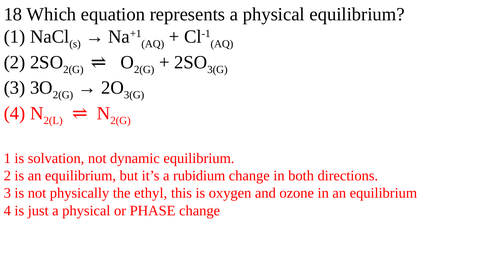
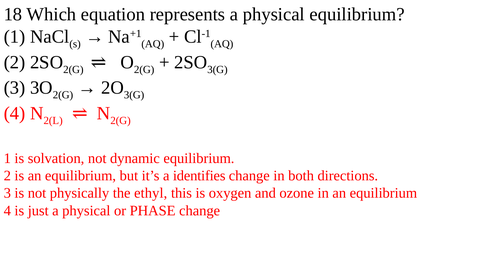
rubidium: rubidium -> identifies
